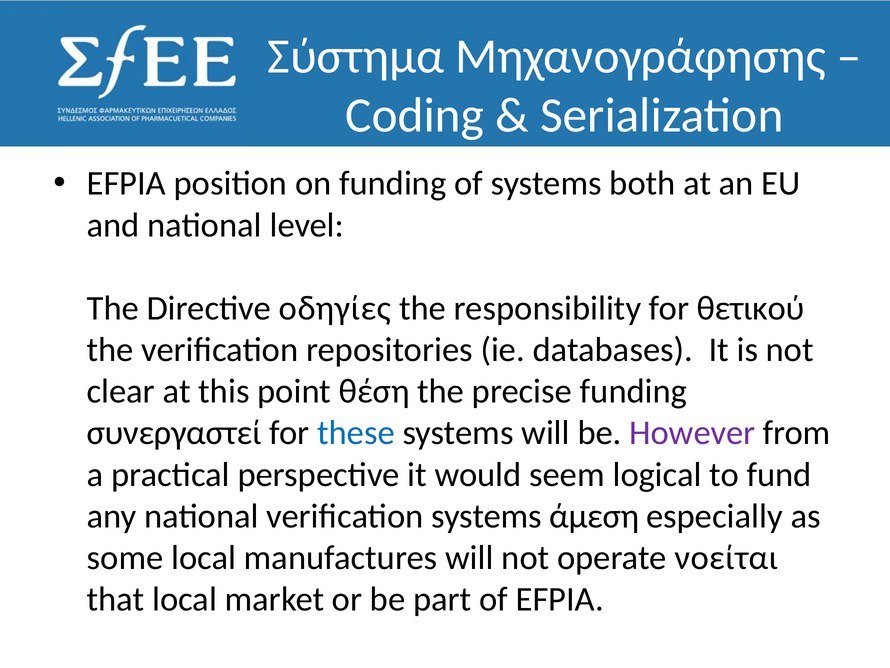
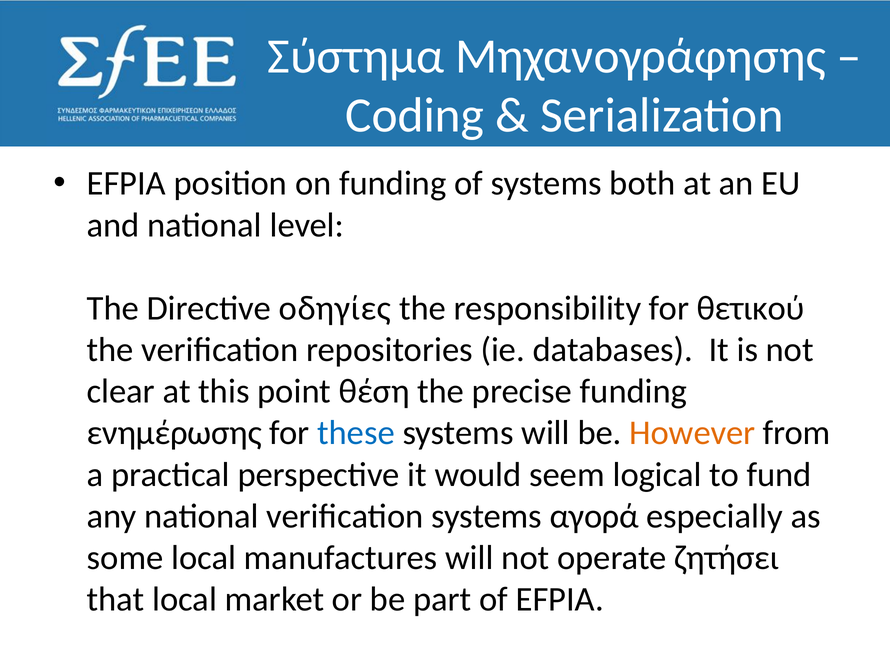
συνεργαστεί: συνεργαστεί -> ενημέρωσης
However colour: purple -> orange
άμεση: άμεση -> αγορά
νοείται: νοείται -> ζητήσει
